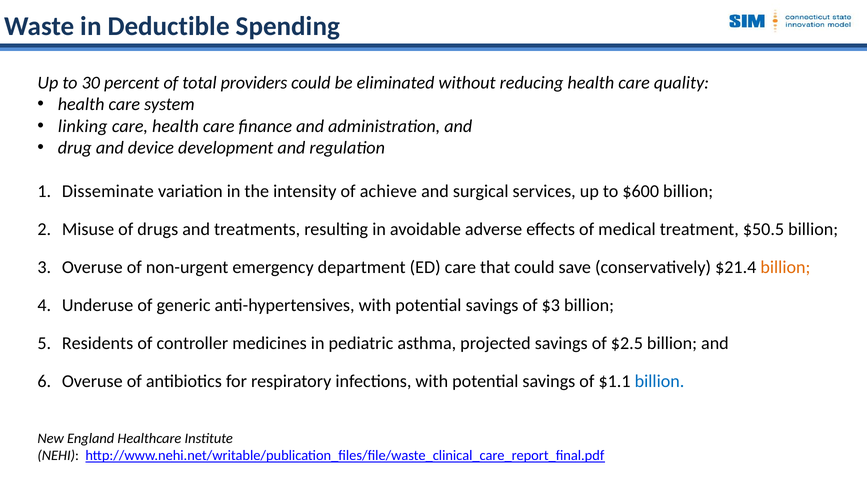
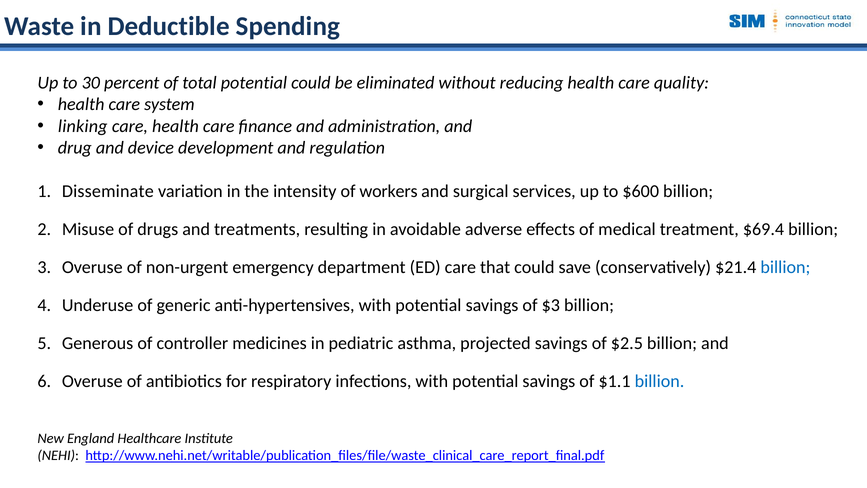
total providers: providers -> potential
achieve: achieve -> workers
$50.5: $50.5 -> $69.4
billion at (785, 267) colour: orange -> blue
Residents: Residents -> Generous
